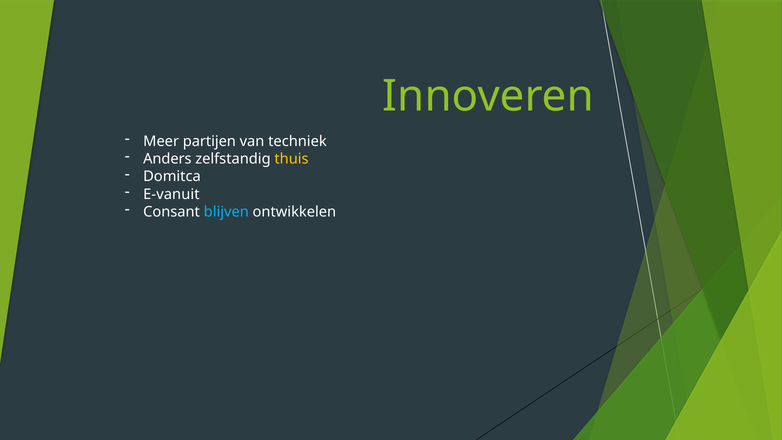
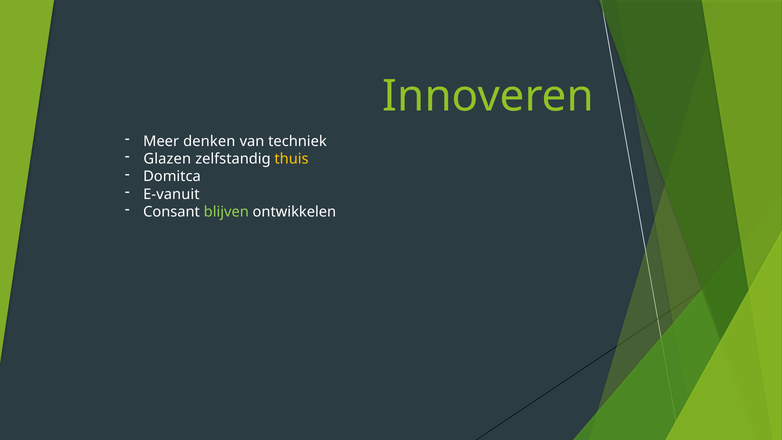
partijen: partijen -> denken
Anders: Anders -> Glazen
blijven colour: light blue -> light green
